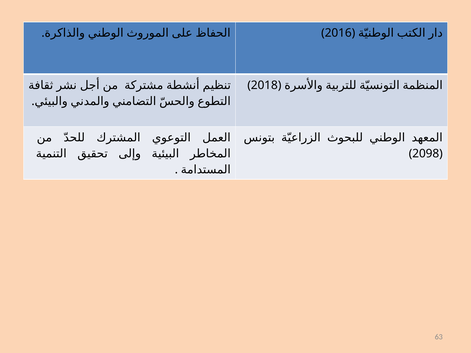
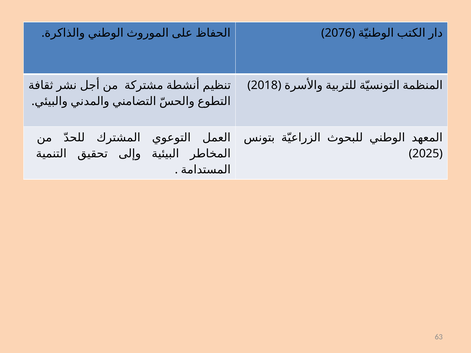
2016: 2016 -> 2076
2098: 2098 -> 2025
